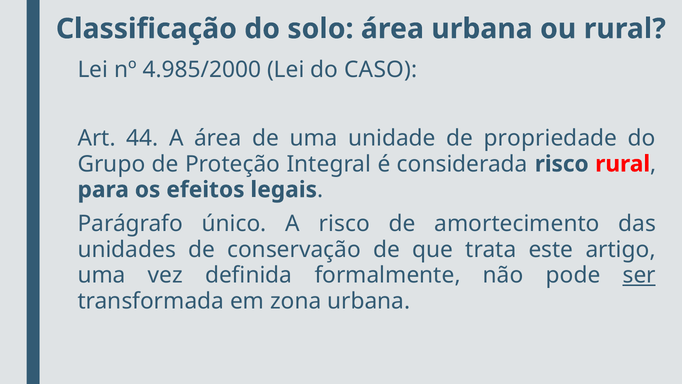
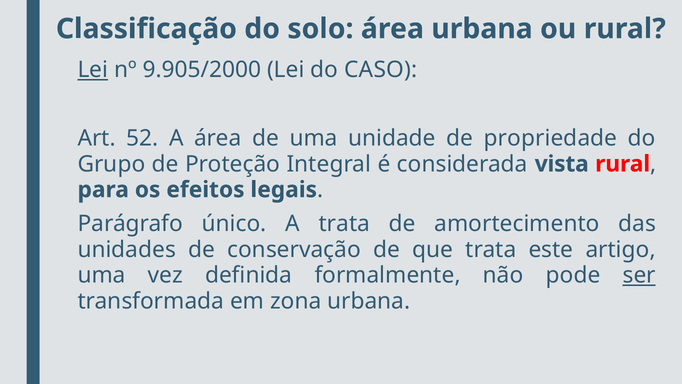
Lei at (93, 70) underline: none -> present
4.985/2000: 4.985/2000 -> 9.905/2000
44: 44 -> 52
considerada risco: risco -> vista
A risco: risco -> trata
